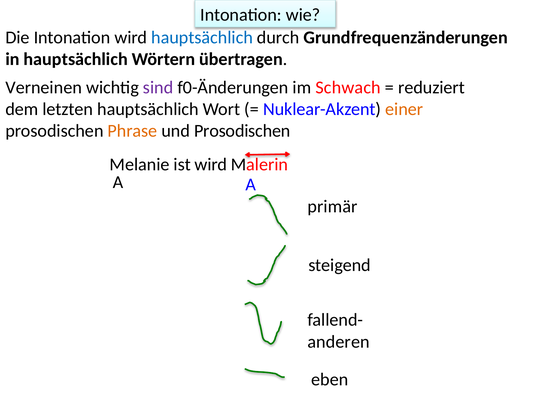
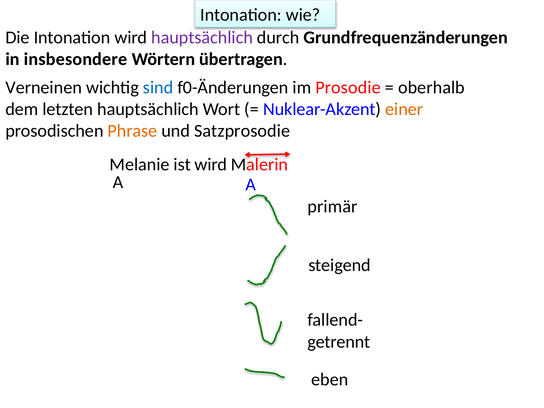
hauptsächlich at (202, 37) colour: blue -> purple
in hauptsächlich: hauptsächlich -> insbesondere
sind colour: purple -> blue
Schwach: Schwach -> Prosodie
reduziert: reduziert -> oberhalb
und Prosodischen: Prosodischen -> Satzprosodie
anderen: anderen -> getrennt
